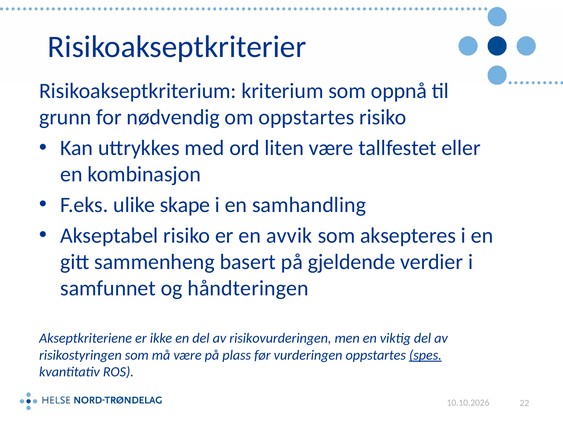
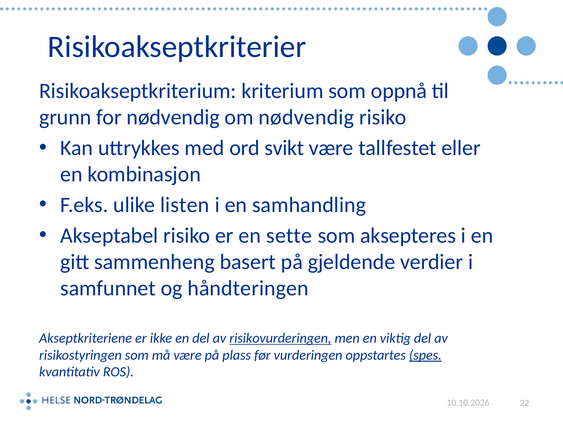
om oppstartes: oppstartes -> nødvendig
liten: liten -> svikt
skape: skape -> listen
avvik: avvik -> sette
risikovurderingen underline: none -> present
